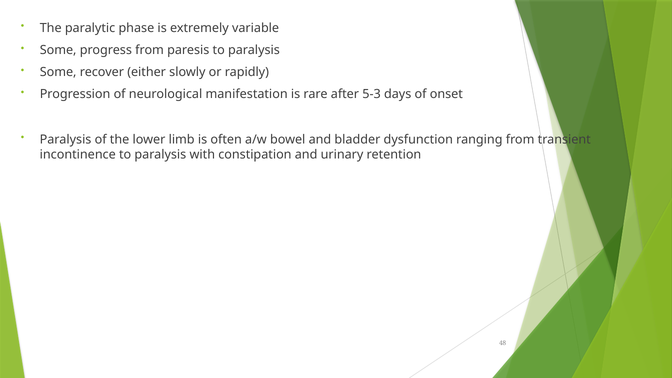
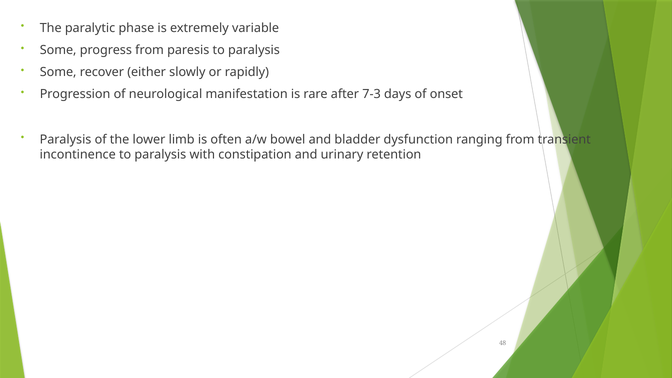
5-3: 5-3 -> 7-3
